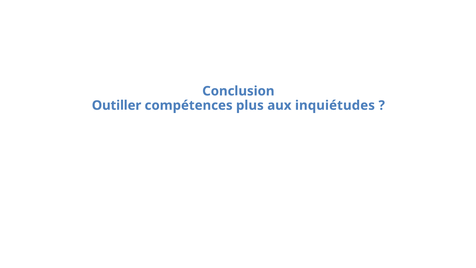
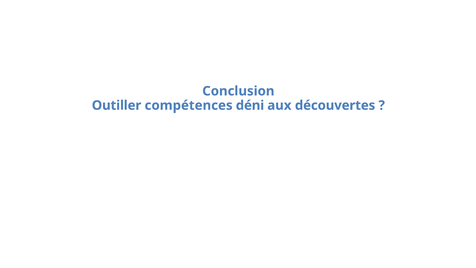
plus: plus -> déni
inquiétudes: inquiétudes -> découvertes
